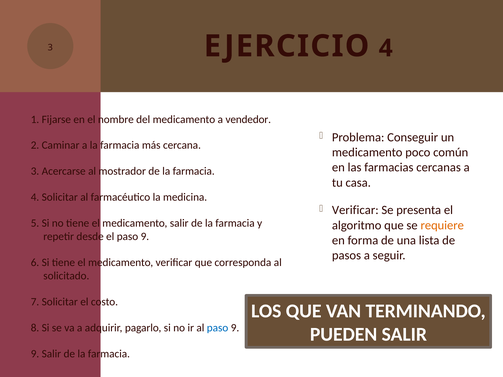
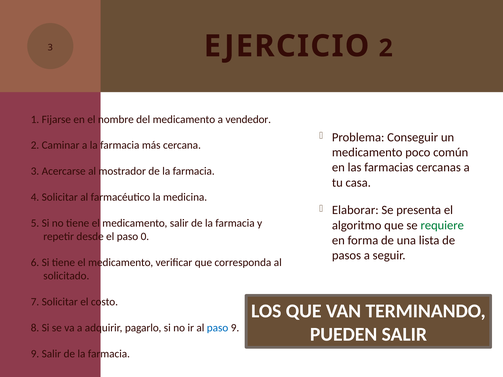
EJERCICIO 4: 4 -> 2
Verificar at (355, 210): Verificar -> Elaborar
requiere colour: orange -> green
el paso 9: 9 -> 0
